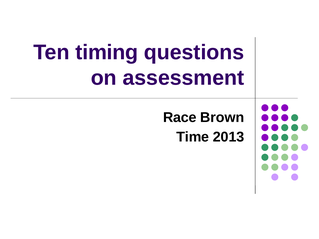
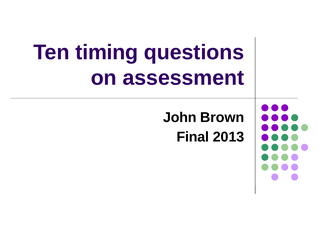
Race: Race -> John
Time: Time -> Final
